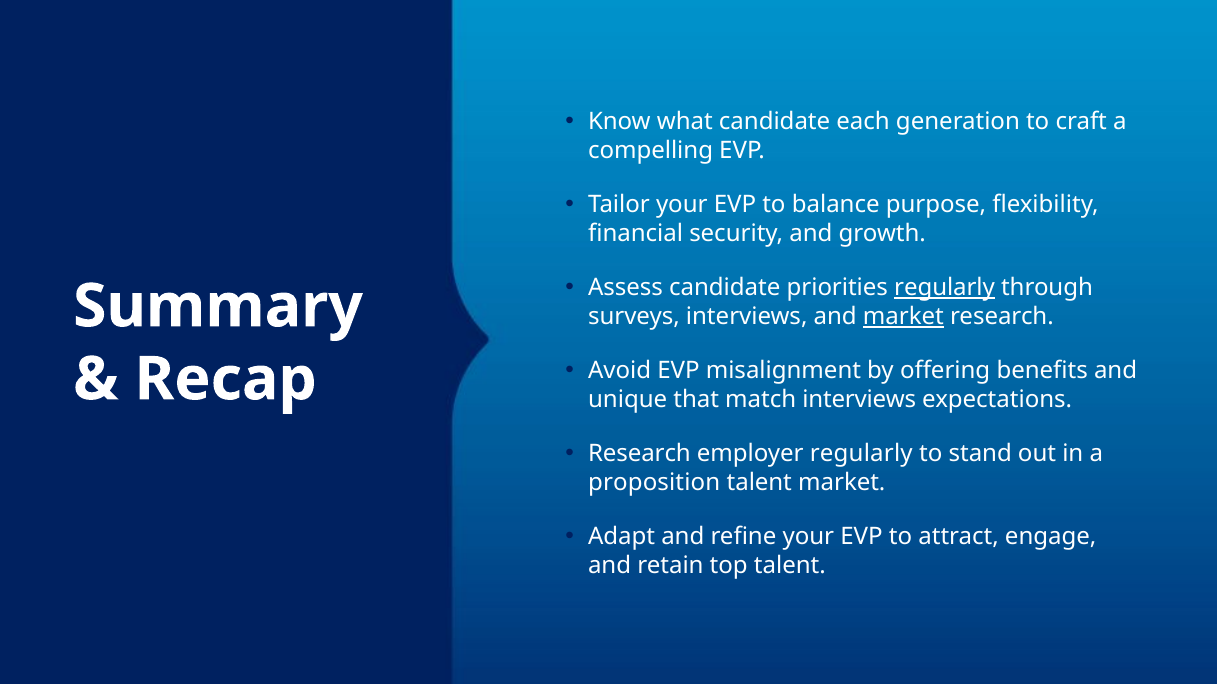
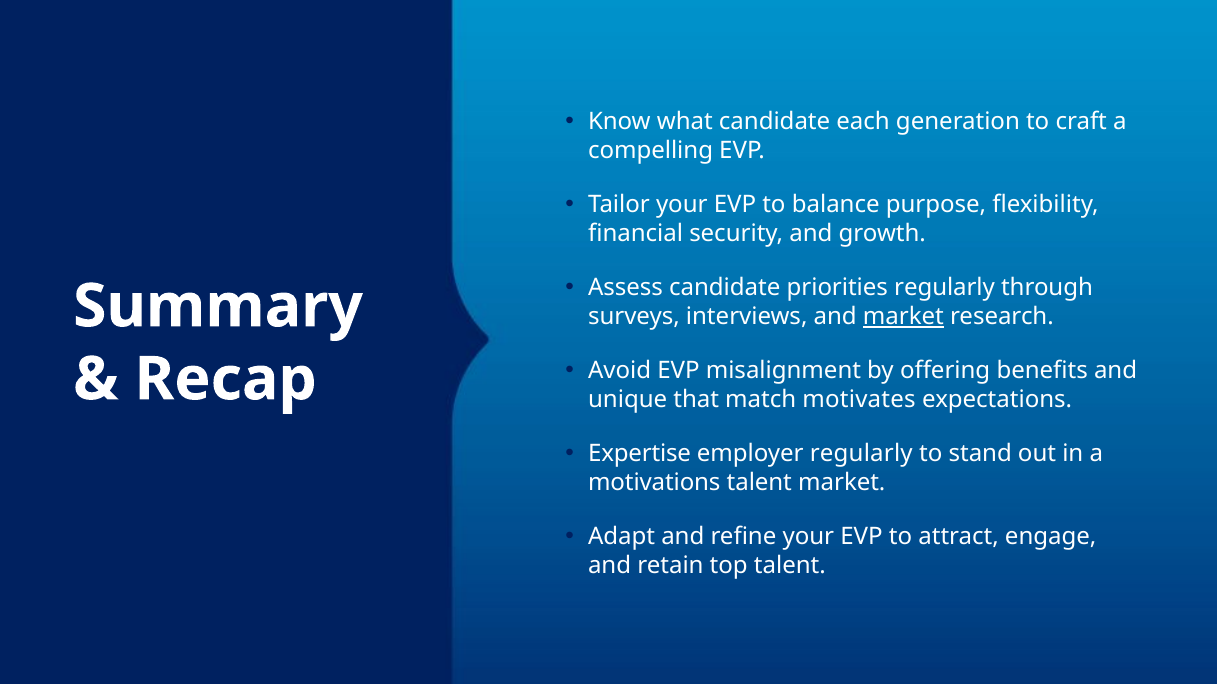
regularly at (945, 288) underline: present -> none
match interviews: interviews -> motivates
Research at (639, 454): Research -> Expertise
proposition: proposition -> motivations
